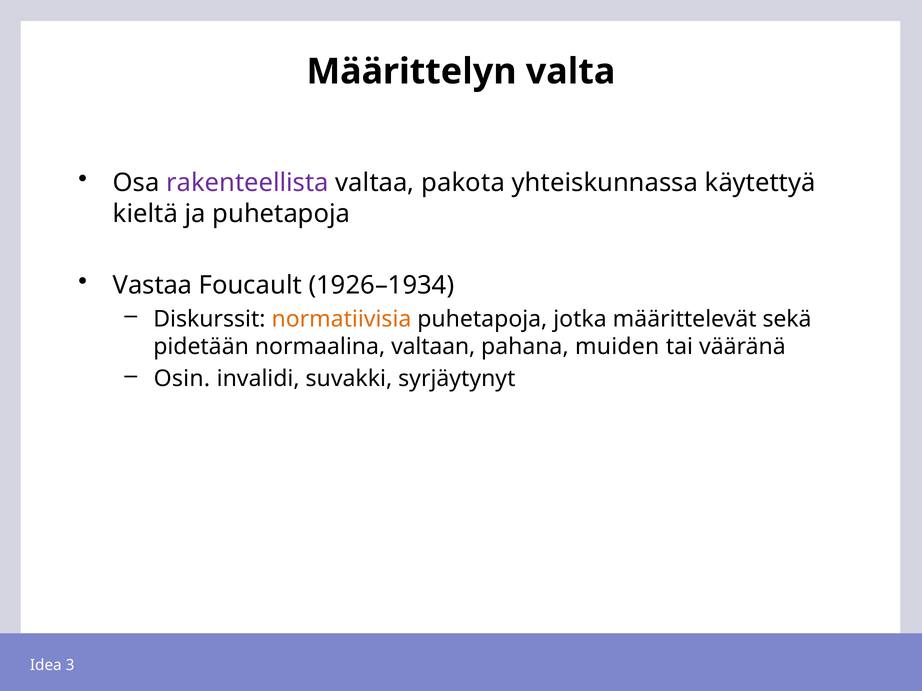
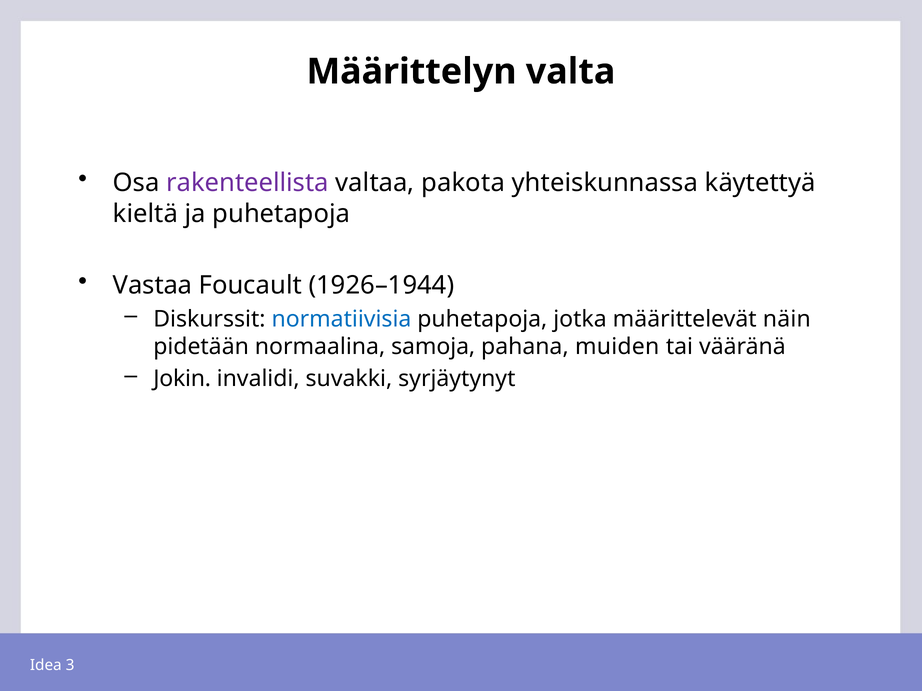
1926–1934: 1926–1934 -> 1926–1944
normatiivisia colour: orange -> blue
sekä: sekä -> näin
valtaan: valtaan -> samoja
Osin: Osin -> Jokin
